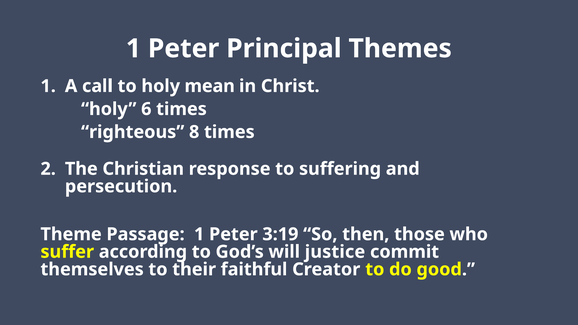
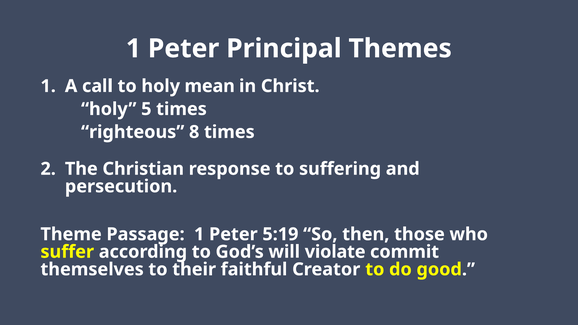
6: 6 -> 5
3:19: 3:19 -> 5:19
justice: justice -> violate
